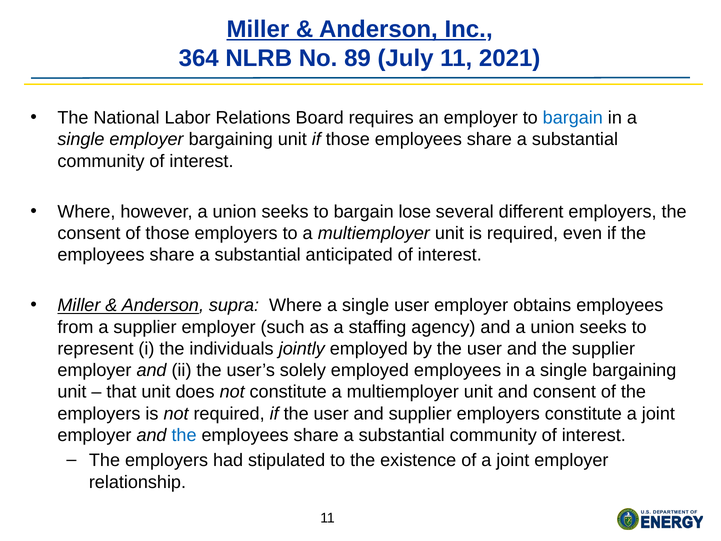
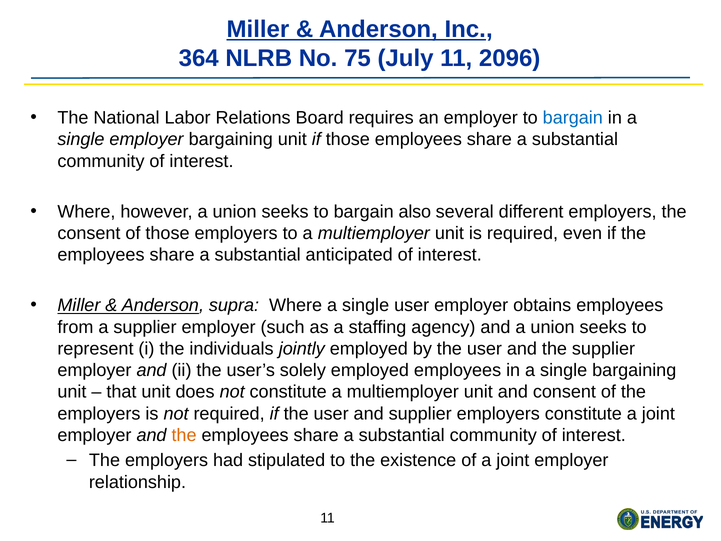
89: 89 -> 75
2021: 2021 -> 2096
lose: lose -> also
the at (184, 435) colour: blue -> orange
